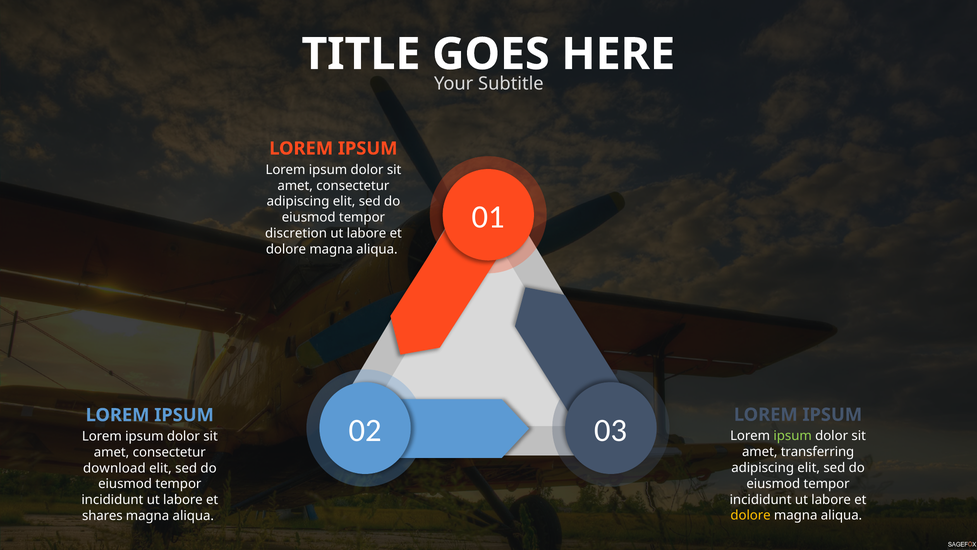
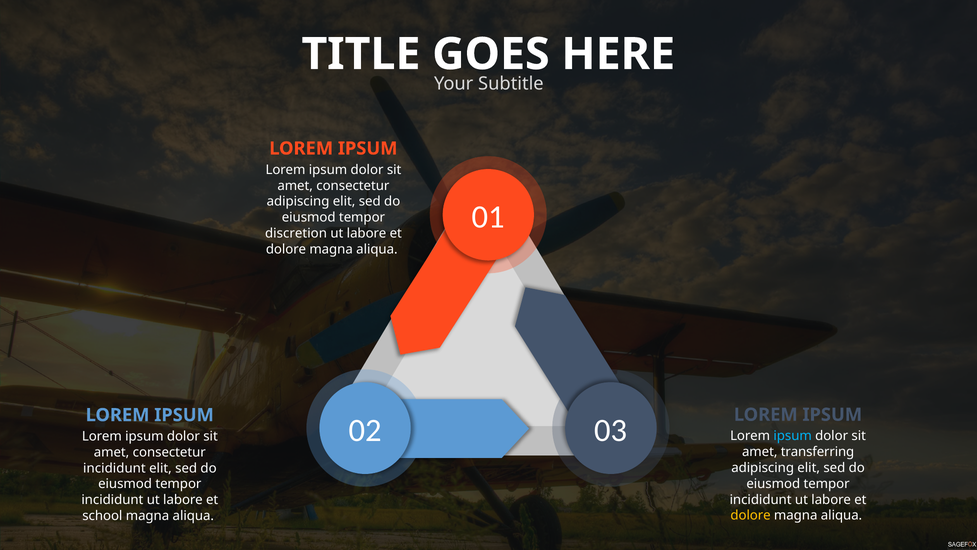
ipsum at (793, 436) colour: light green -> light blue
download at (114, 468): download -> incididunt
shares: shares -> school
